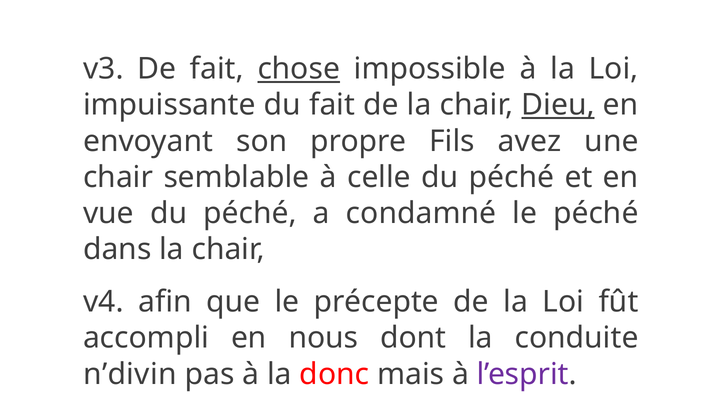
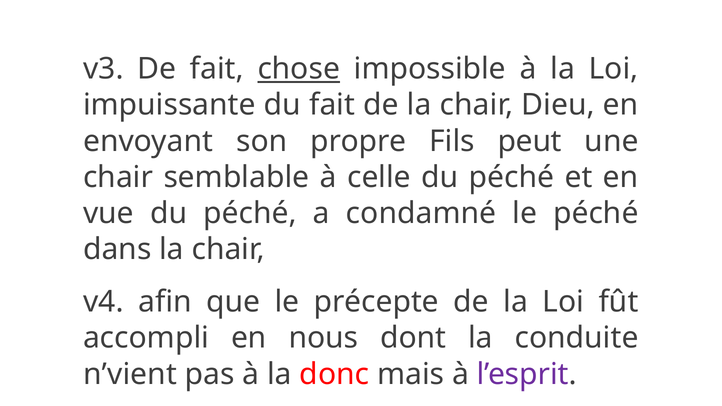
Dieu underline: present -> none
avez: avez -> peut
n’divin: n’divin -> n’vient
